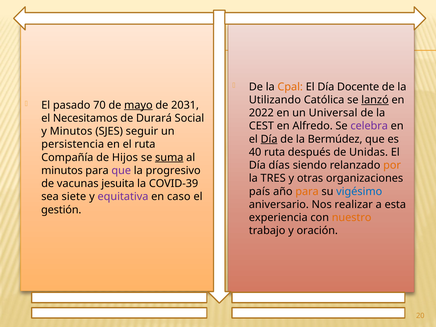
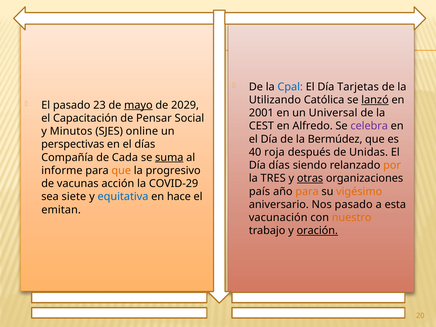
Cpal colour: orange -> blue
Docente: Docente -> Tarjetas
70: 70 -> 23
2031: 2031 -> 2029
2022: 2022 -> 2001
Necesitamos: Necesitamos -> Capacitación
Durará: Durará -> Pensar
seguir: seguir -> online
Día at (269, 139) underline: present -> none
persistencia: persistencia -> perspectivas
el ruta: ruta -> días
40 ruta: ruta -> roja
Hijos: Hijos -> Cada
minutos at (62, 171): minutos -> informe
que at (121, 171) colour: purple -> orange
otras underline: none -> present
jesuita: jesuita -> acción
COVID-39: COVID-39 -> COVID-29
vigésimo colour: blue -> orange
equitativa colour: purple -> blue
caso: caso -> hace
Nos realizar: realizar -> pasado
gestión: gestión -> emitan
experiencia: experiencia -> vacunación
oración underline: none -> present
